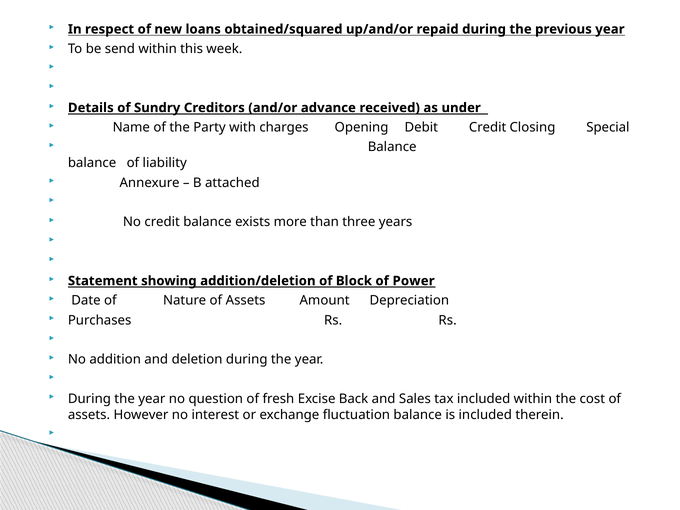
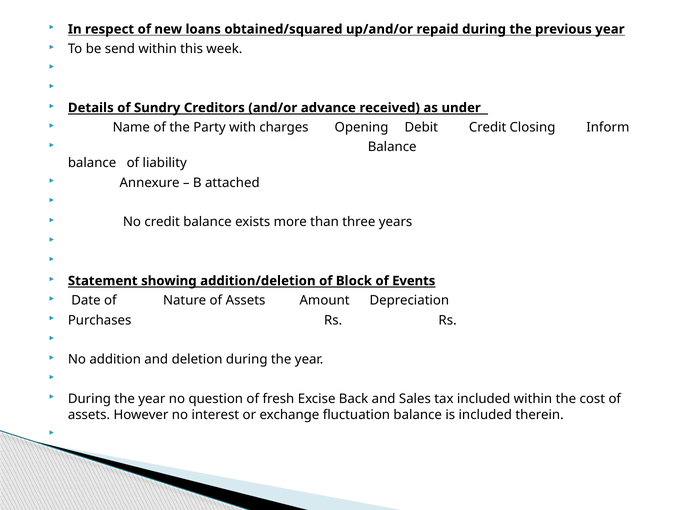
Special: Special -> Inform
Power: Power -> Events
